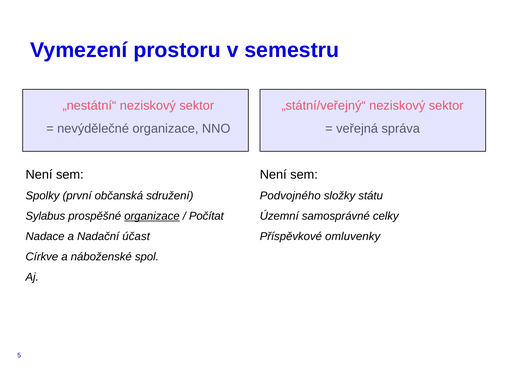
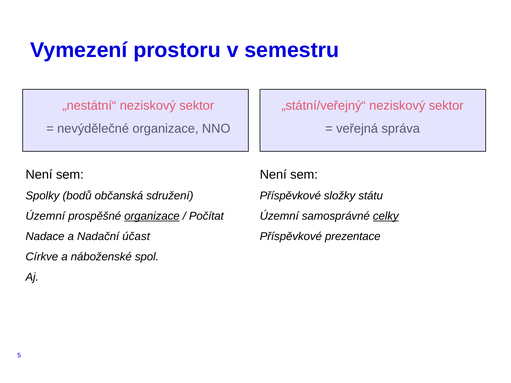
první: první -> bodů
Podvojného at (290, 196): Podvojného -> Příspěvkové
Sylabus at (45, 216): Sylabus -> Územní
celky underline: none -> present
omluvenky: omluvenky -> prezentace
